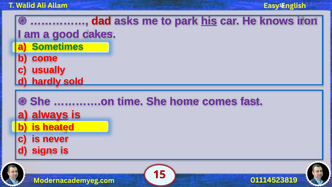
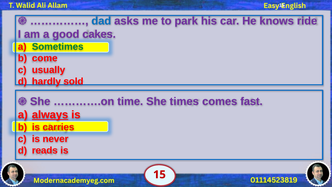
dad colour: red -> blue
his underline: present -> none
iron: iron -> ride
home: home -> times
heated: heated -> carries
signs: signs -> reads
